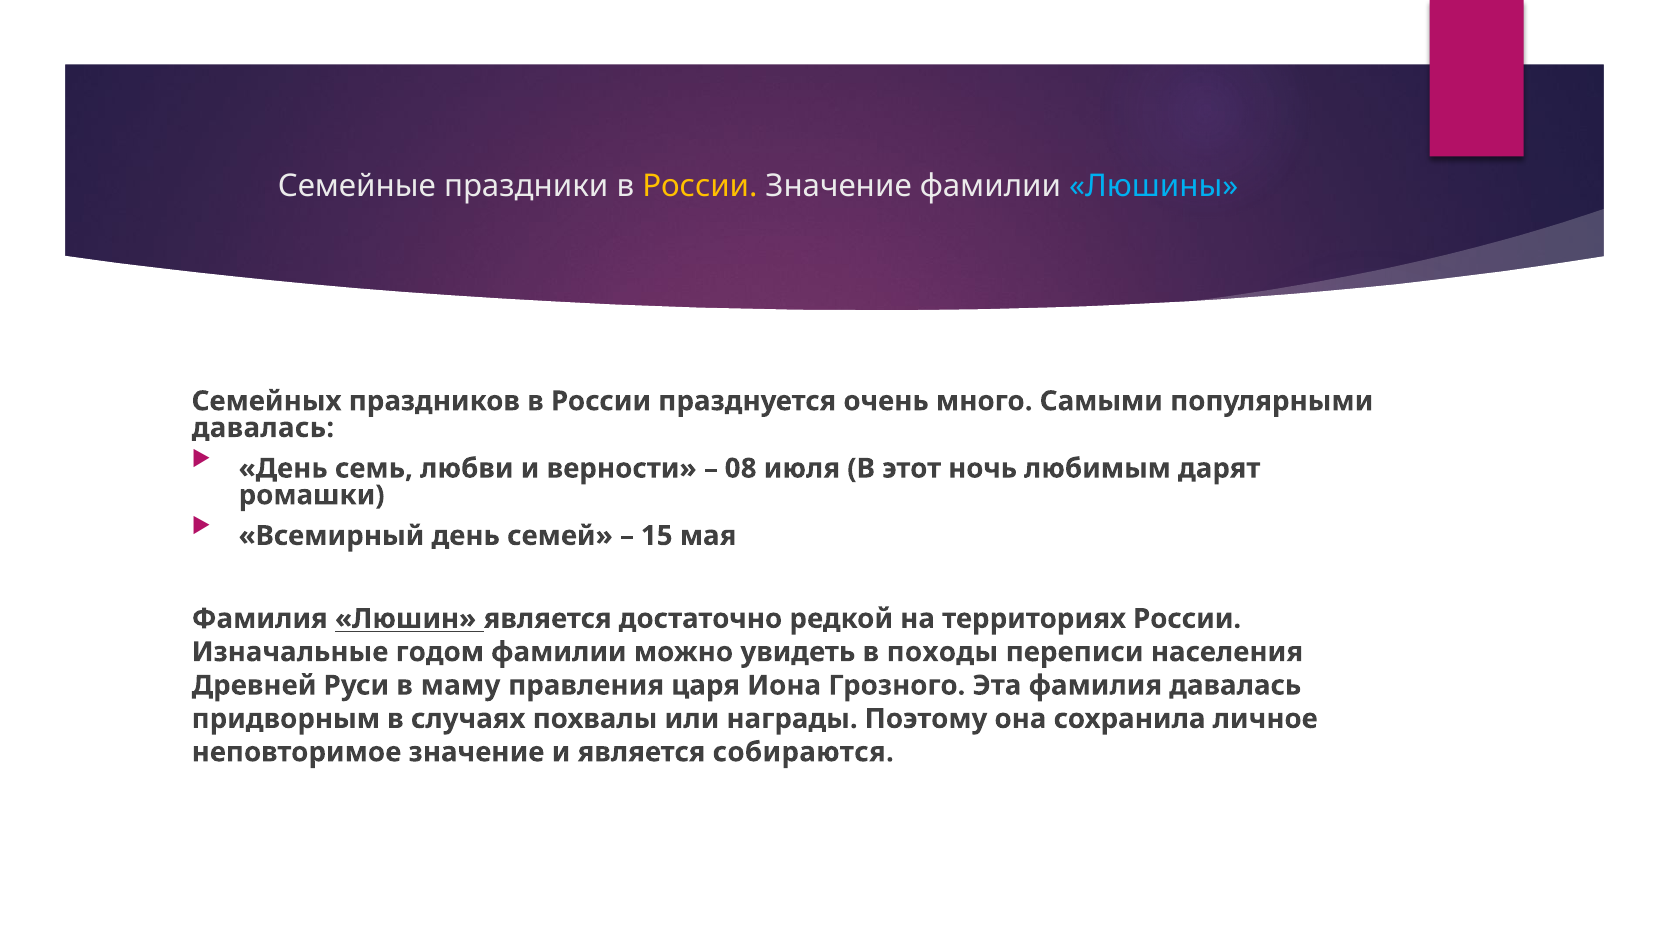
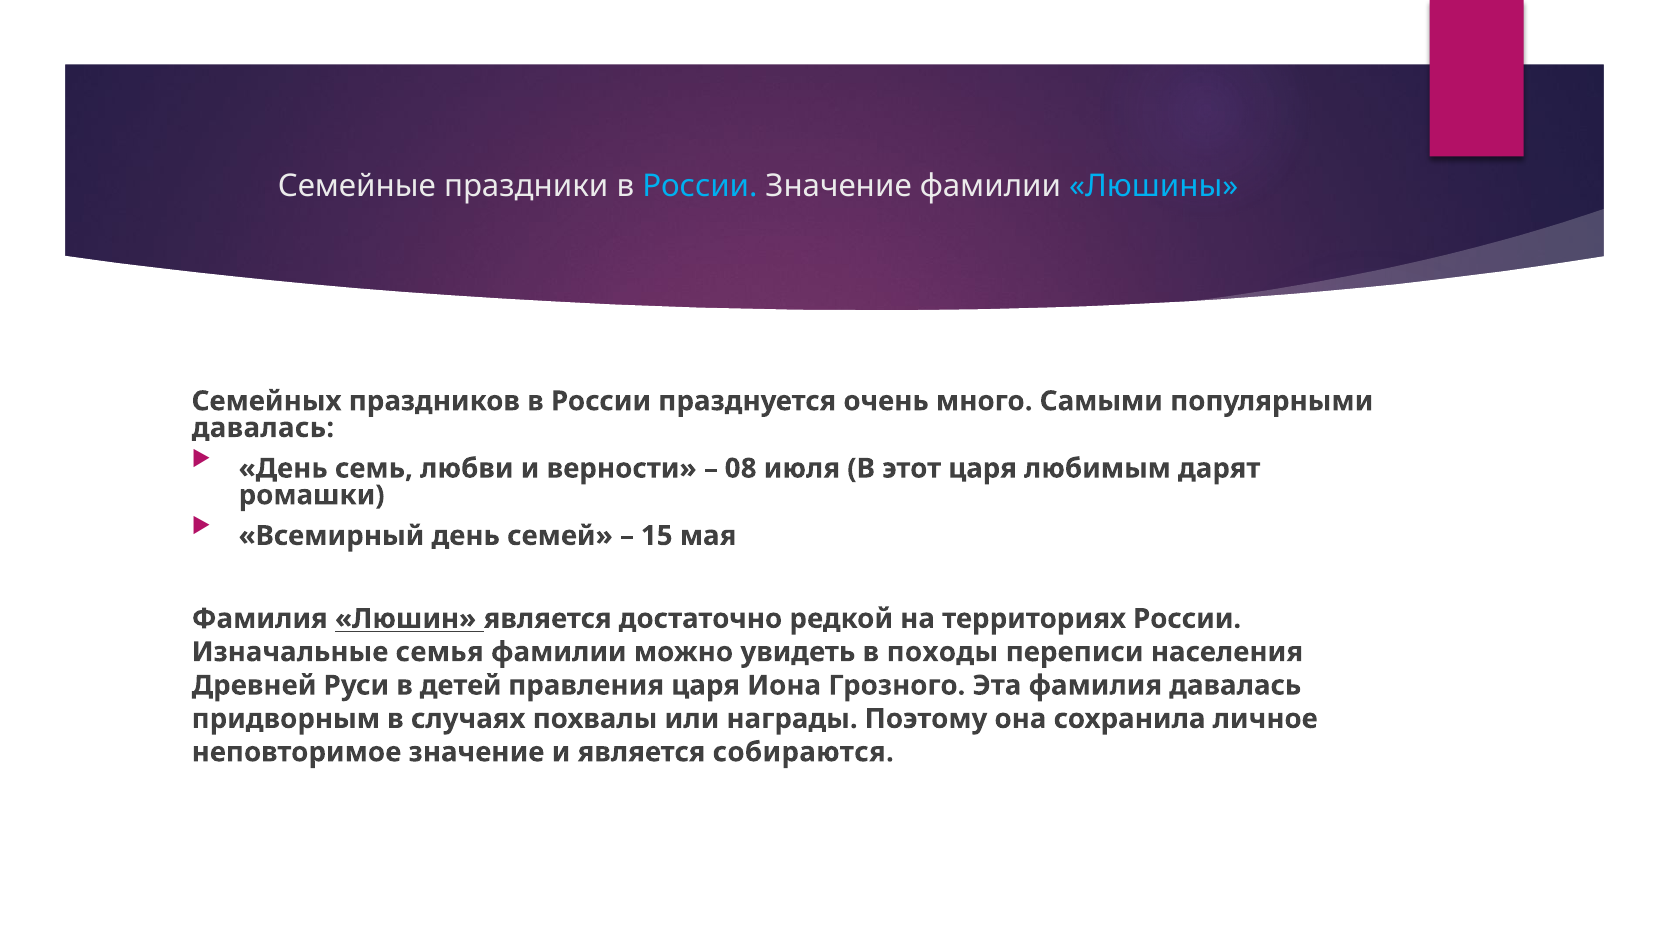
России at (700, 186) colour: yellow -> light blue
этот ночь: ночь -> царя
годом: годом -> семья
маму: маму -> детей
